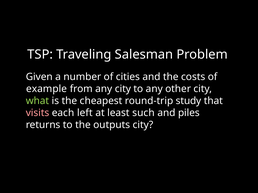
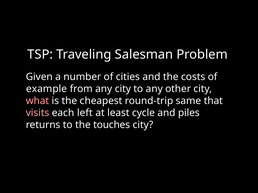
what colour: light green -> pink
study: study -> same
such: such -> cycle
outputs: outputs -> touches
